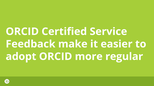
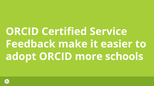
regular: regular -> schools
